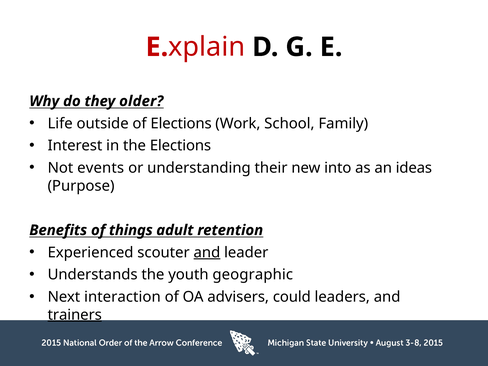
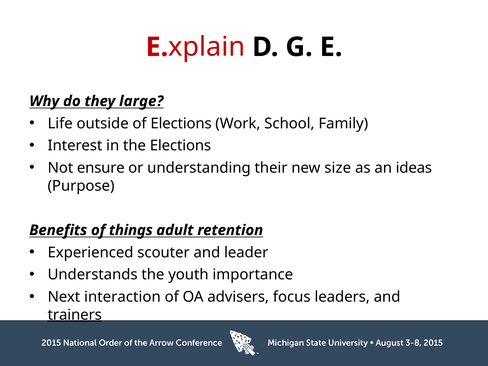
older: older -> large
events: events -> ensure
into: into -> size
and at (207, 252) underline: present -> none
geographic: geographic -> importance
could: could -> focus
